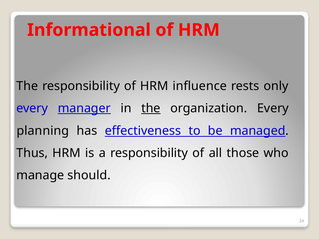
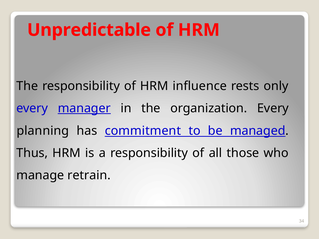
Informational: Informational -> Unpredictable
the at (151, 108) underline: present -> none
effectiveness: effectiveness -> commitment
should: should -> retrain
